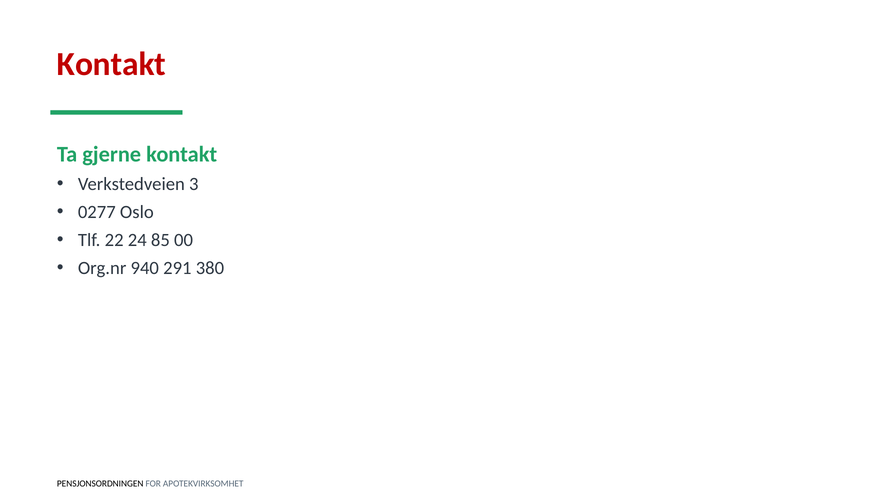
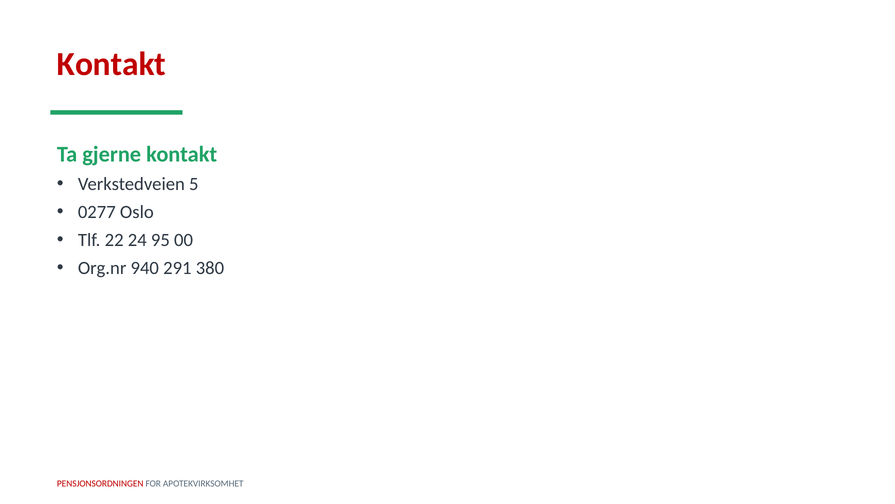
3: 3 -> 5
85: 85 -> 95
PENSJONSORDNINGEN colour: black -> red
